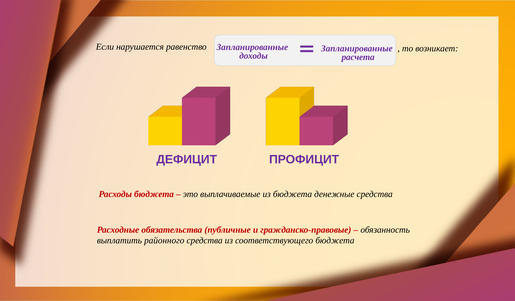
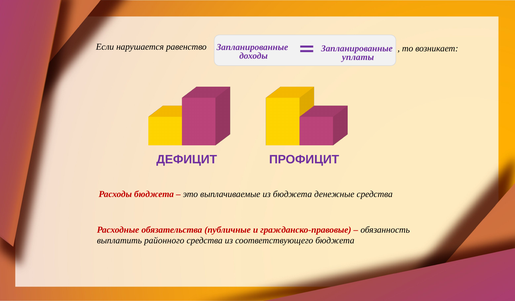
расчета: расчета -> уплаты
